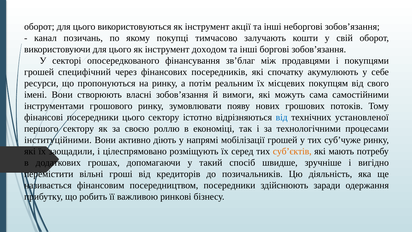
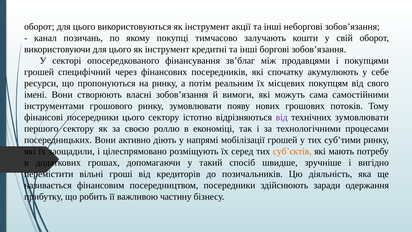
доходом: доходом -> кредитні
від at (282, 117) colour: blue -> purple
технічних установленої: установленої -> зумовлювати
інституційними: інституційними -> посередницьких
суб’чуже: суб’чуже -> суб’тими
ринкові: ринкові -> частину
